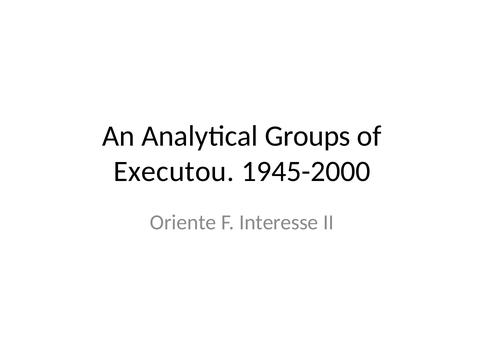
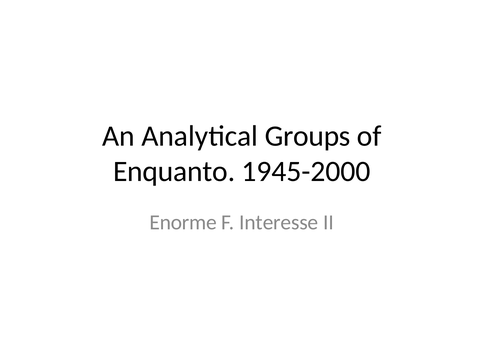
Executou: Executou -> Enquanto
Oriente: Oriente -> Enorme
